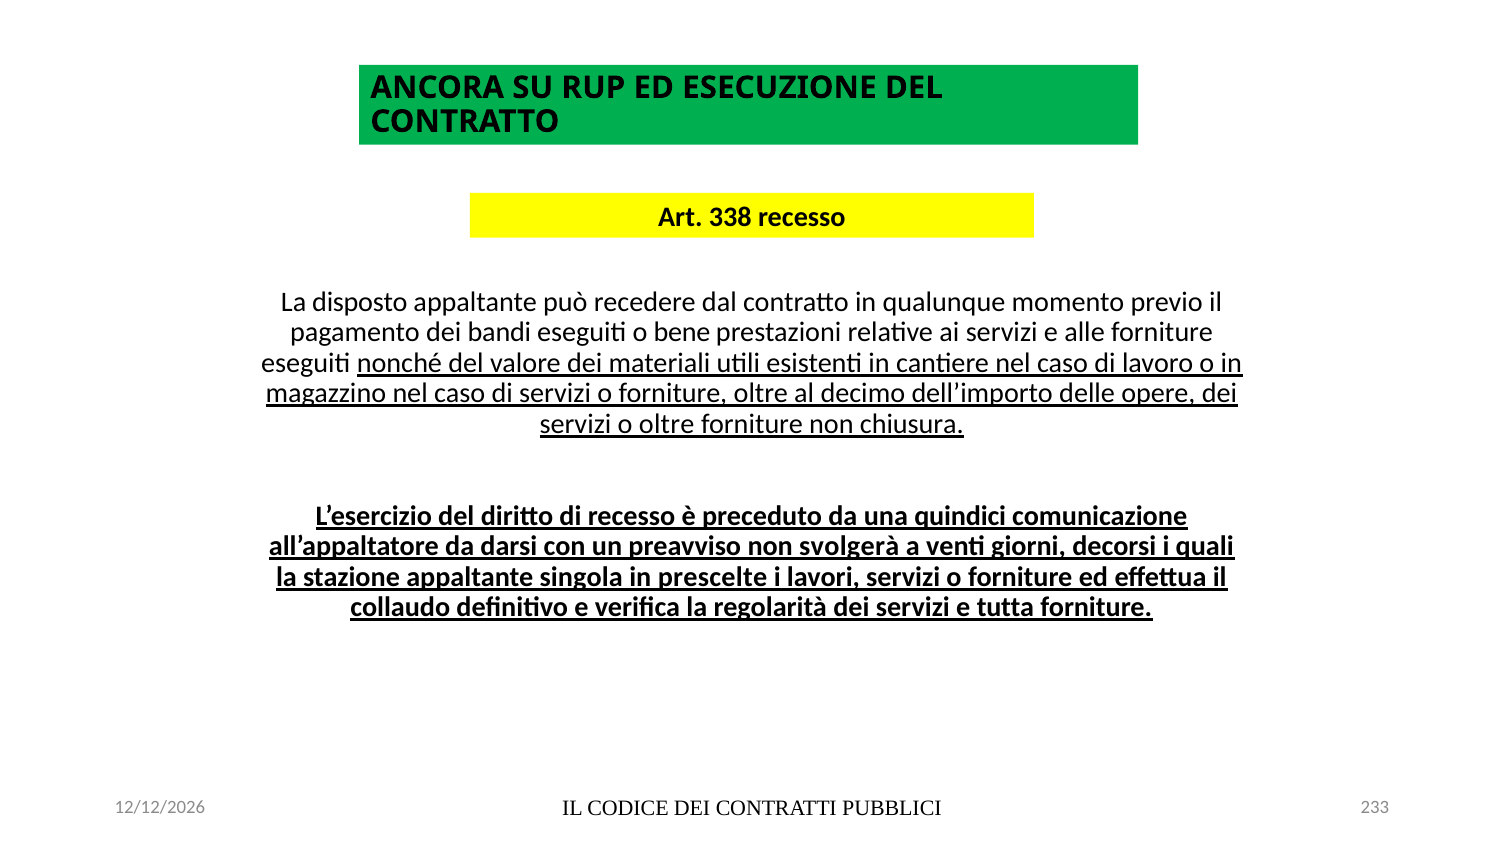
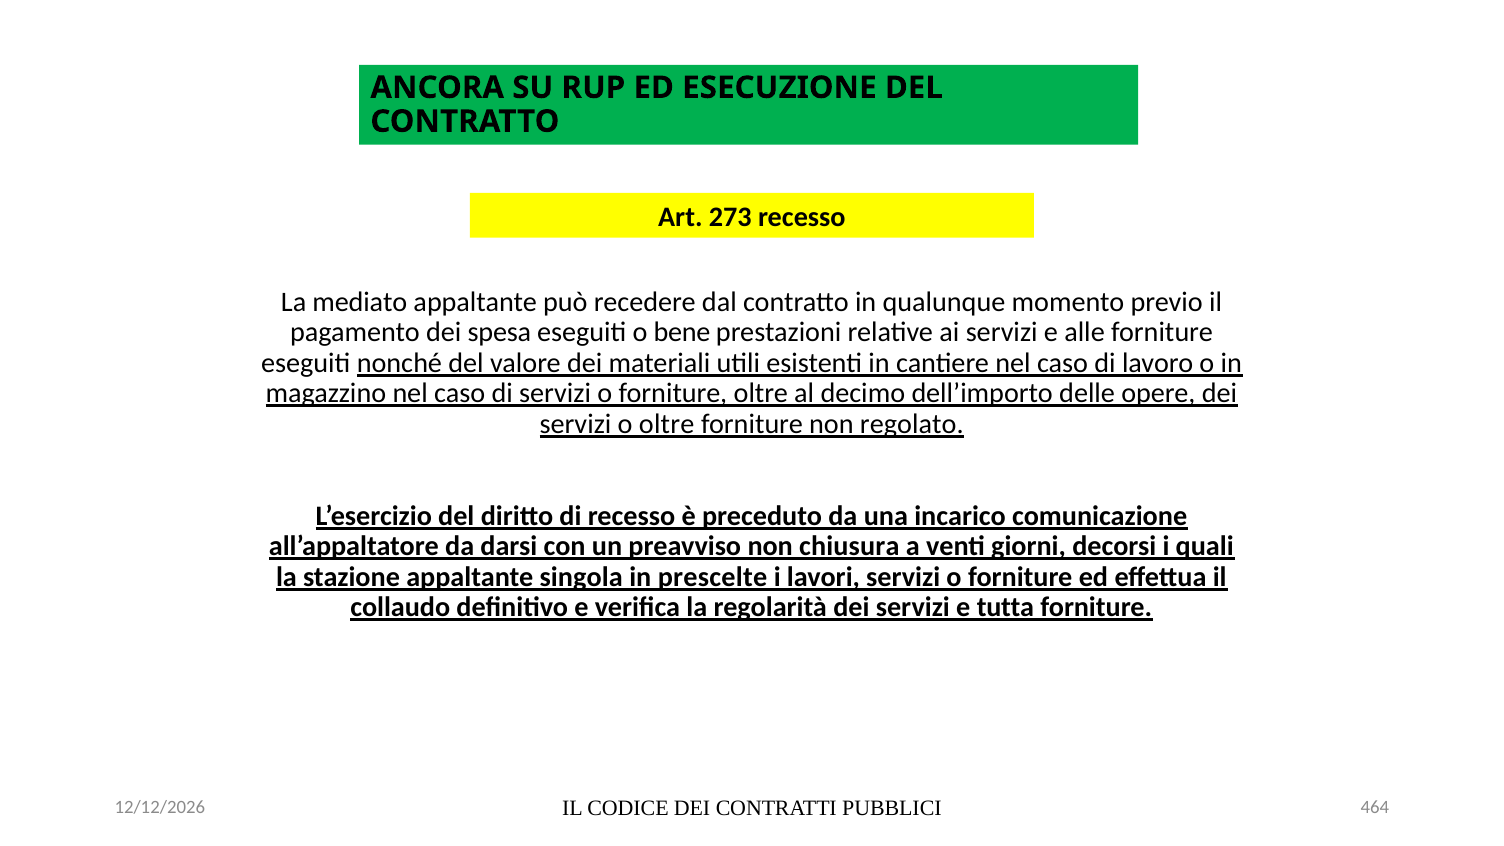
338: 338 -> 273
disposto: disposto -> mediato
bandi: bandi -> spesa
chiusura: chiusura -> regolato
quindici: quindici -> incarico
svolgerà: svolgerà -> chiusura
233: 233 -> 464
